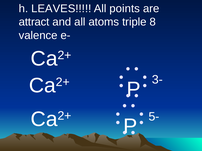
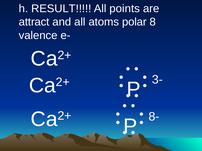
LEAVES: LEAVES -> RESULT
triple: triple -> polar
5-: 5- -> 8-
